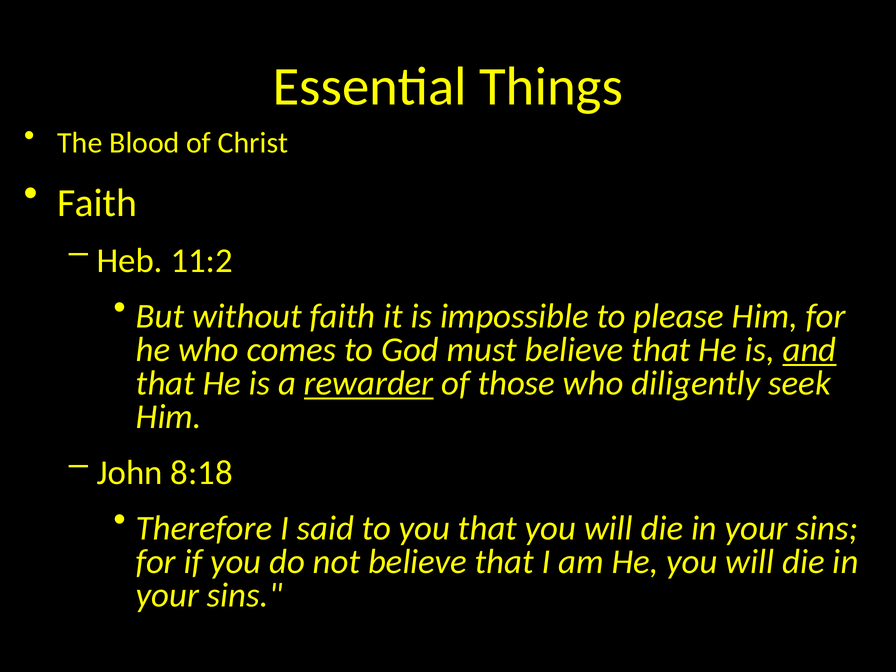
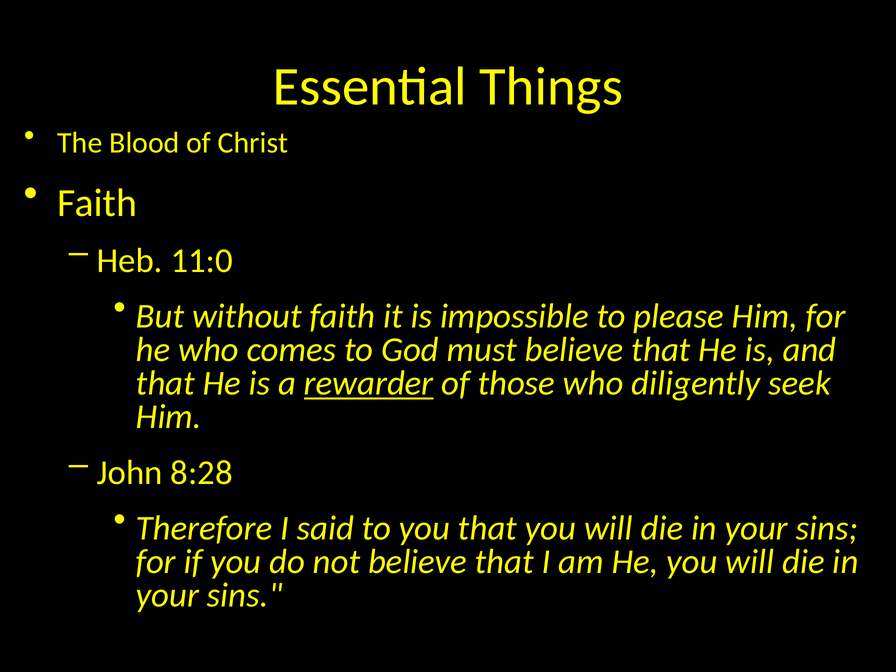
11:2: 11:2 -> 11:0
and underline: present -> none
8:18: 8:18 -> 8:28
